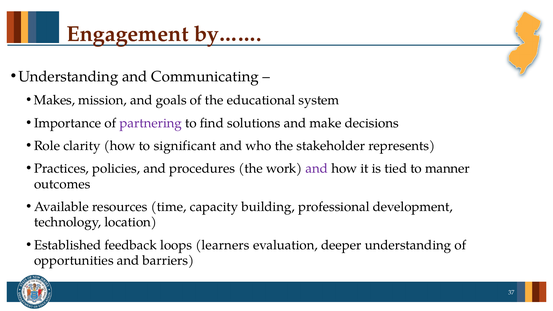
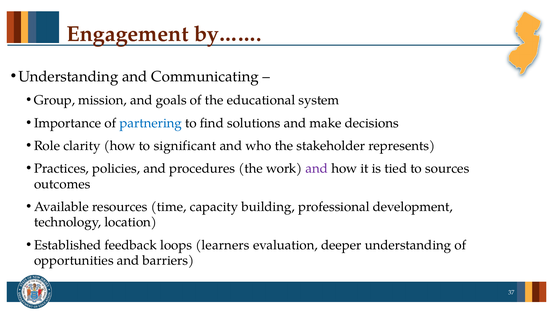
Makes: Makes -> Group
partnering colour: purple -> blue
manner: manner -> sources
